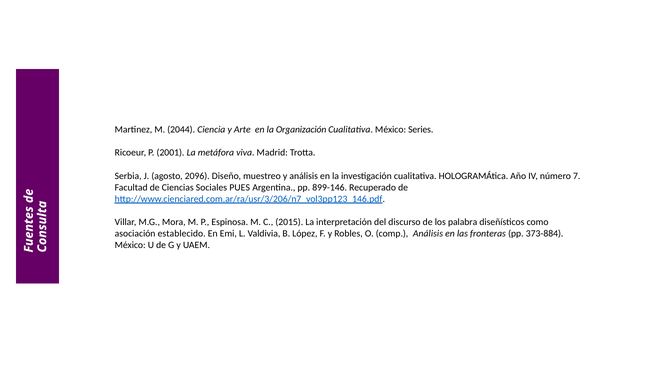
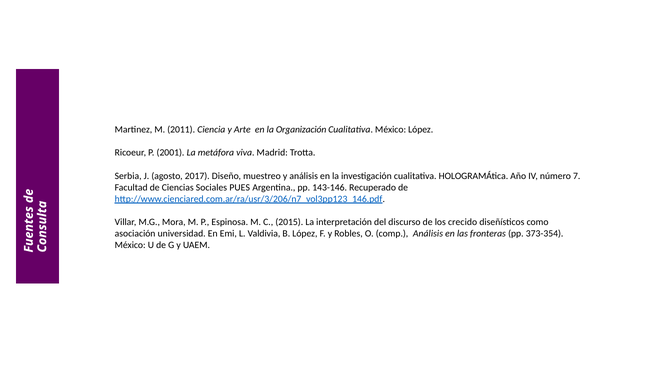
2044: 2044 -> 2011
México Series: Series -> López
2096: 2096 -> 2017
899-146: 899-146 -> 143-146
palabra: palabra -> crecido
establecido: establecido -> universidad
373-884: 373-884 -> 373-354
